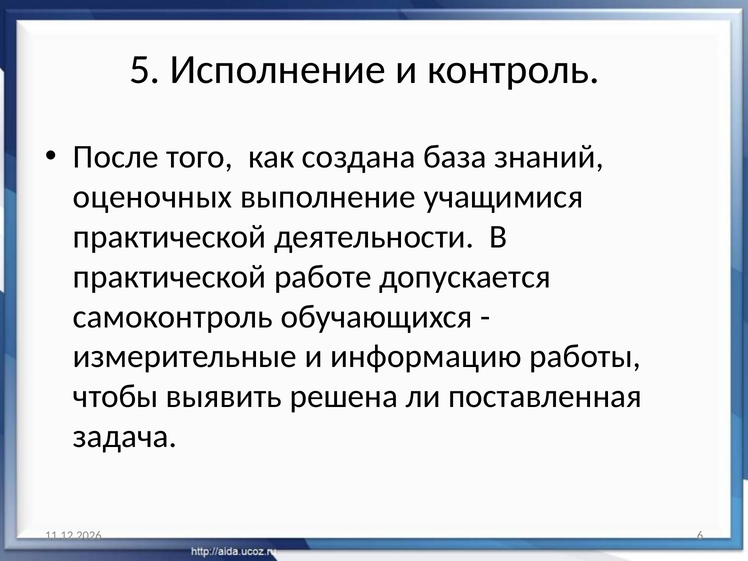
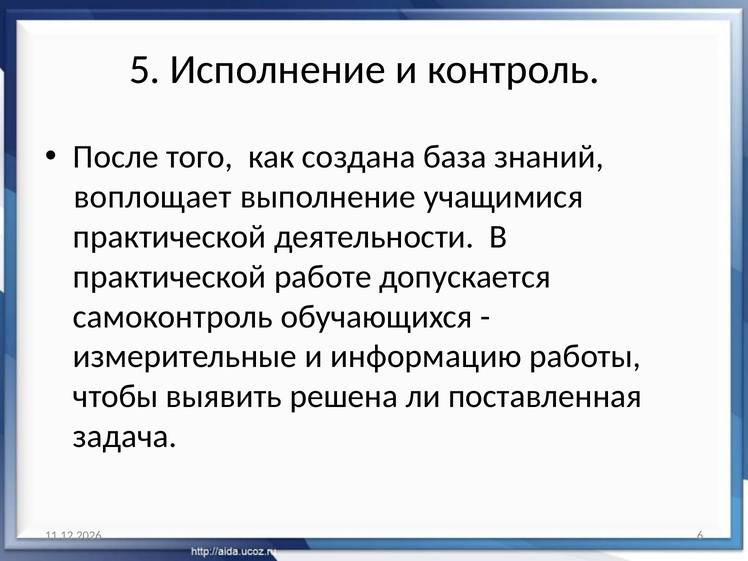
оценочных: оценочных -> воплощает
